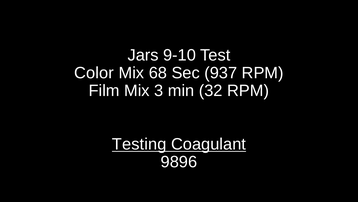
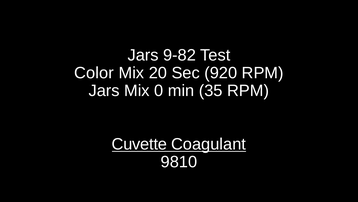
9-10: 9-10 -> 9-82
68: 68 -> 20
937: 937 -> 920
Film at (104, 90): Film -> Jars
3: 3 -> 0
32: 32 -> 35
Testing: Testing -> Cuvette
9896: 9896 -> 9810
